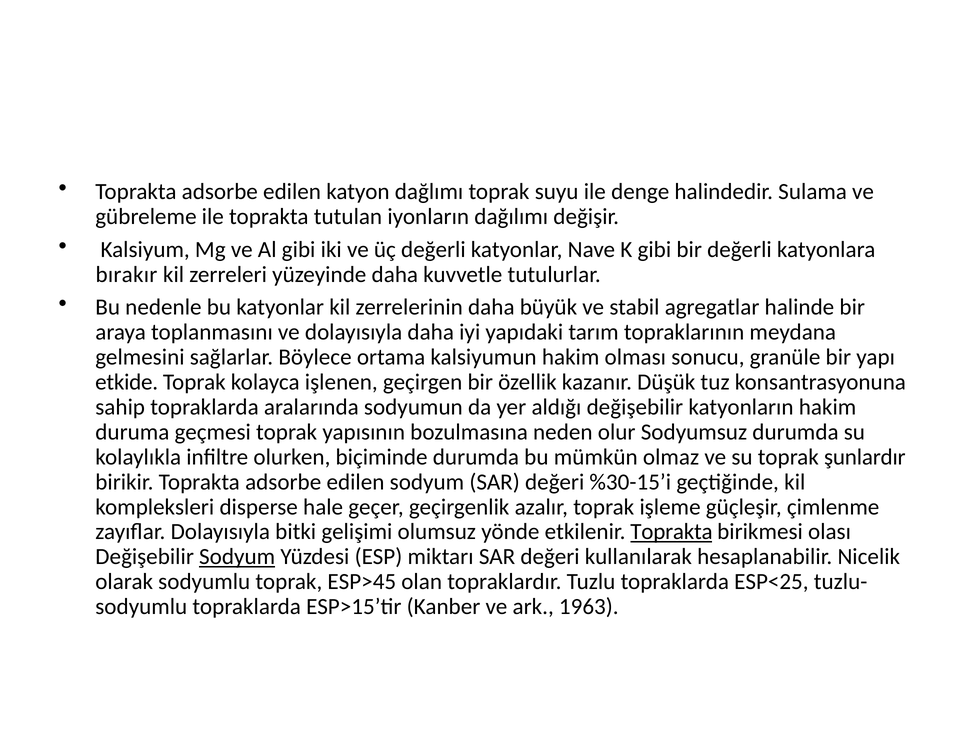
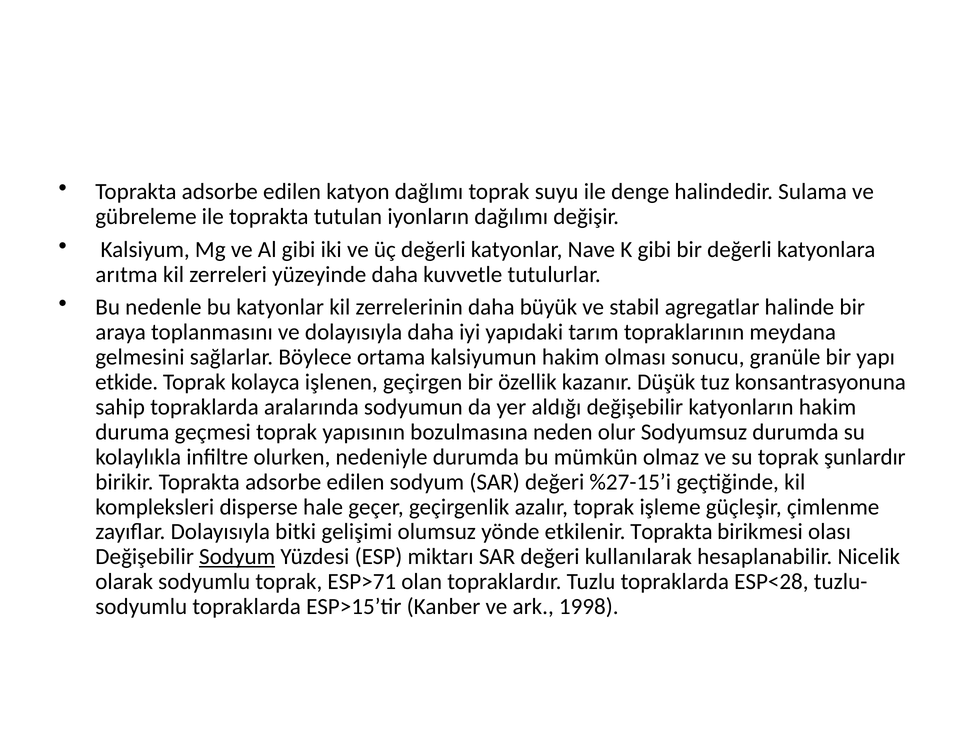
bırakır: bırakır -> arıtma
biçiminde: biçiminde -> nedeniyle
%30-15’i: %30-15’i -> %27-15’i
Toprakta at (671, 532) underline: present -> none
ESP>45: ESP>45 -> ESP>71
ESP<25: ESP<25 -> ESP<28
1963: 1963 -> 1998
